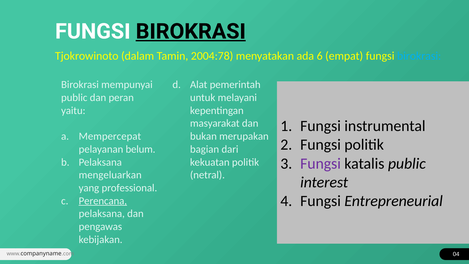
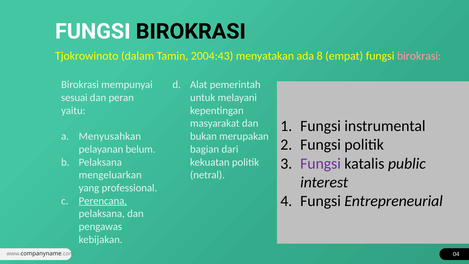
BIROKRASI at (191, 31) underline: present -> none
2004:78: 2004:78 -> 2004:43
6: 6 -> 8
birokrasi at (419, 56) colour: light blue -> pink
public at (74, 98): public -> sesuai
Mempercepat: Mempercepat -> Menyusahkan
